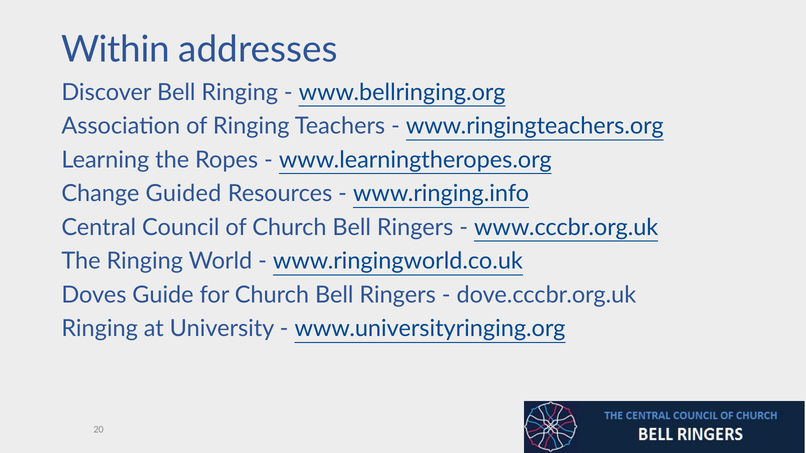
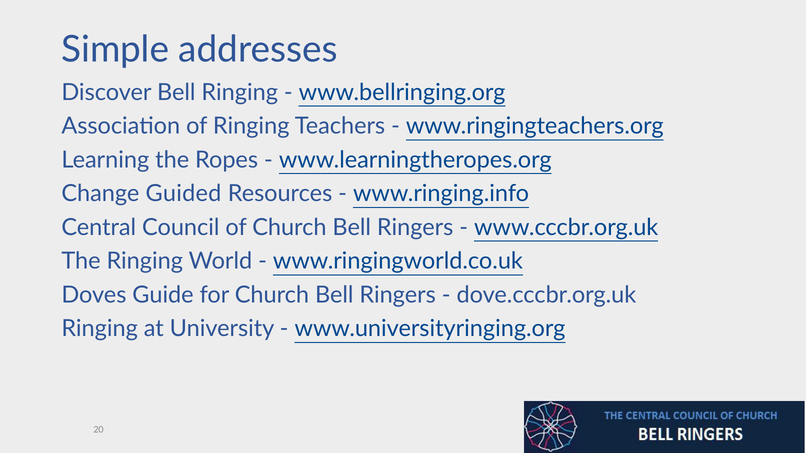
Within: Within -> Simple
